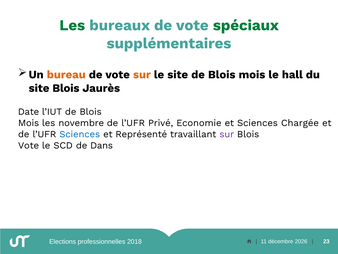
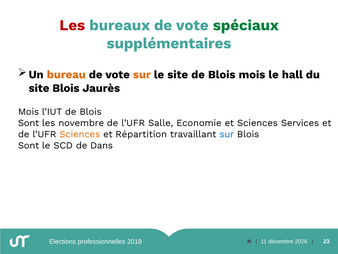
Les at (72, 25) colour: green -> red
Date at (29, 111): Date -> Mois
Mois at (29, 123): Mois -> Sont
Privé: Privé -> Salle
Chargée: Chargée -> Services
Sciences at (80, 134) colour: blue -> orange
Représenté: Représenté -> Répartition
sur at (227, 134) colour: purple -> blue
Vote at (29, 145): Vote -> Sont
